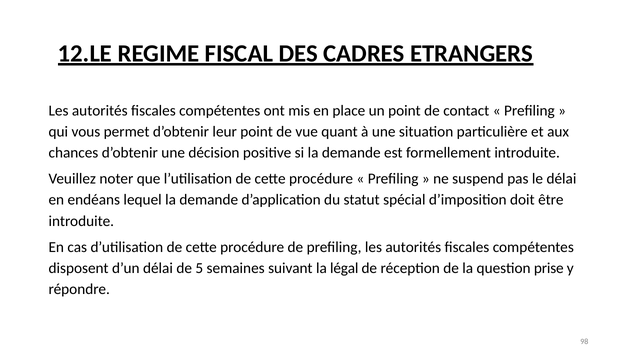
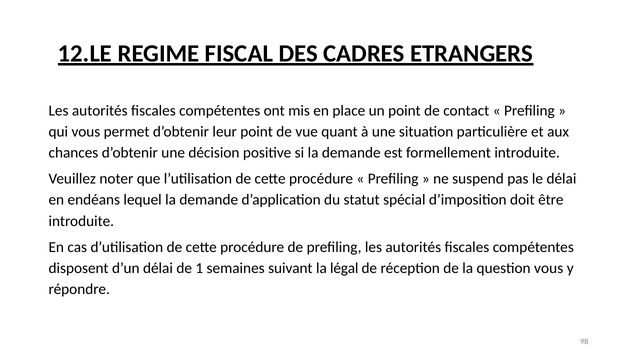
5: 5 -> 1
question prise: prise -> vous
